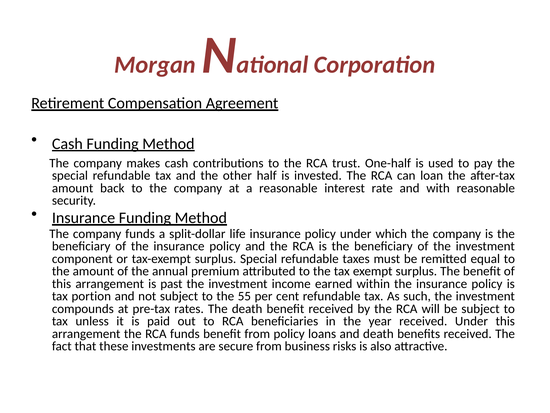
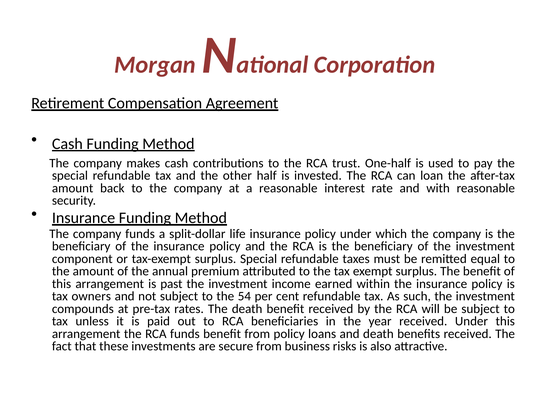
portion: portion -> owners
55: 55 -> 54
